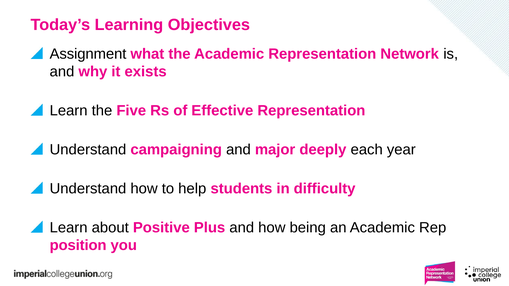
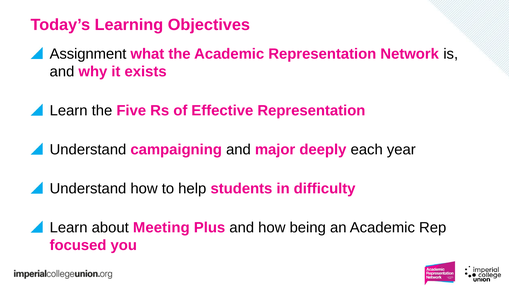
Positive: Positive -> Meeting
position: position -> focused
